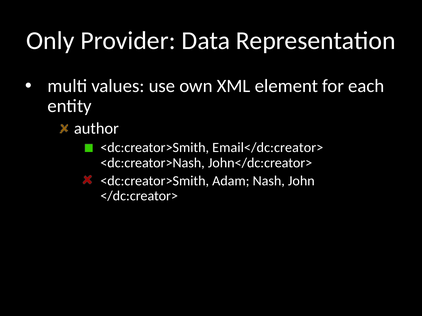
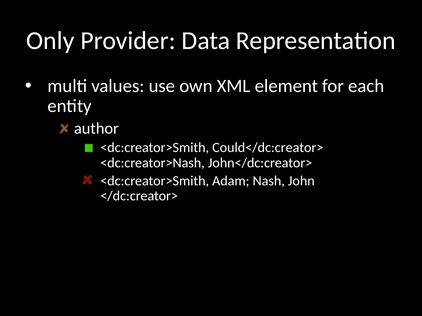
Email</dc:creator>: Email</dc:creator> -> Could</dc:creator>
